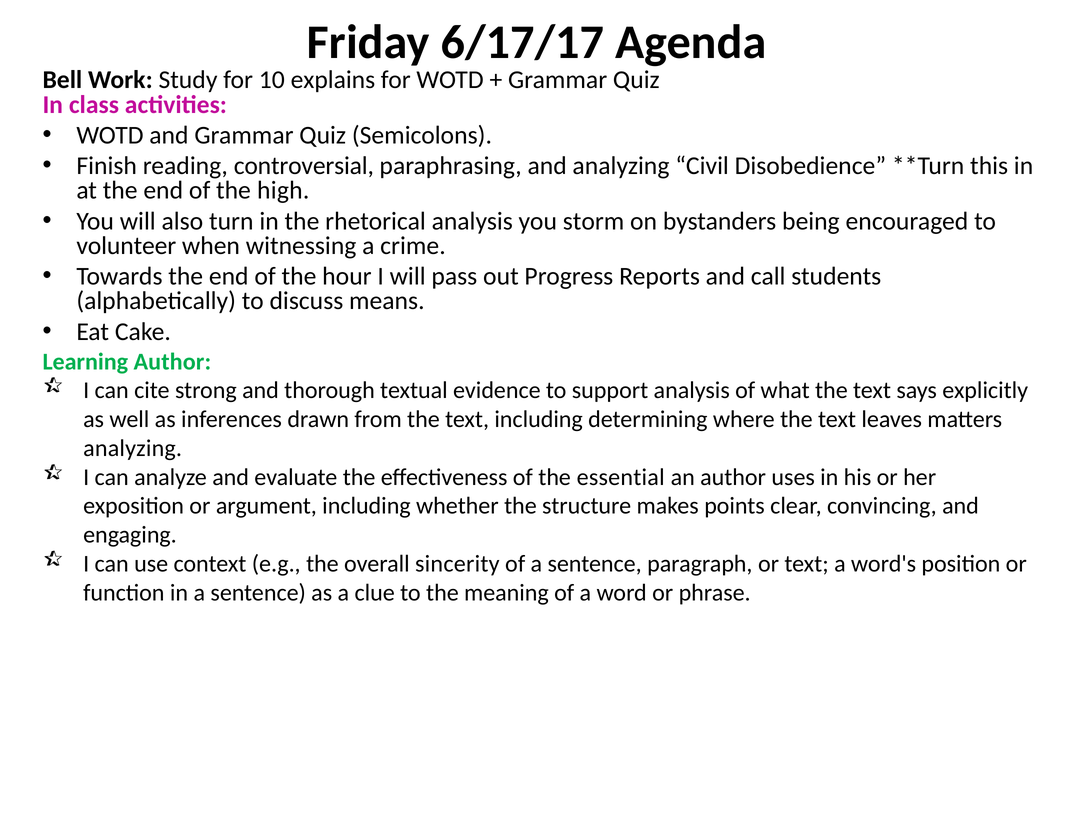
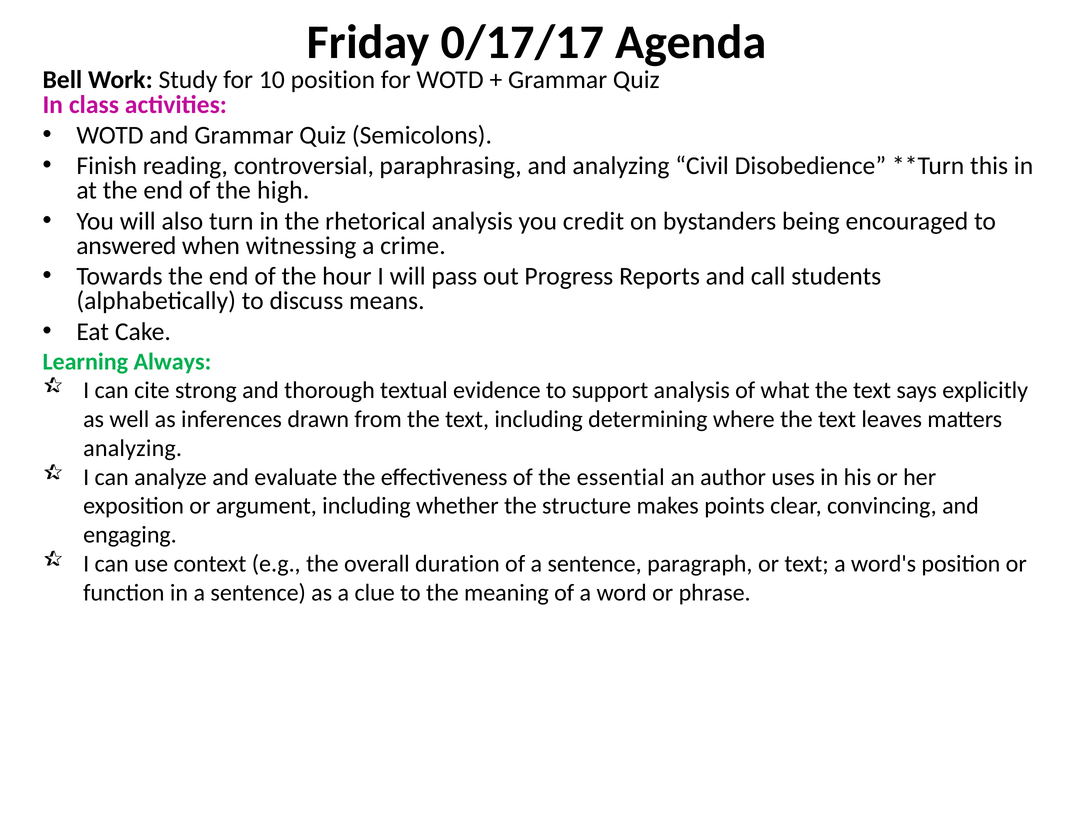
6/17/17: 6/17/17 -> 0/17/17
10 explains: explains -> position
storm: storm -> credit
volunteer: volunteer -> answered
Learning Author: Author -> Always
sincerity: sincerity -> duration
